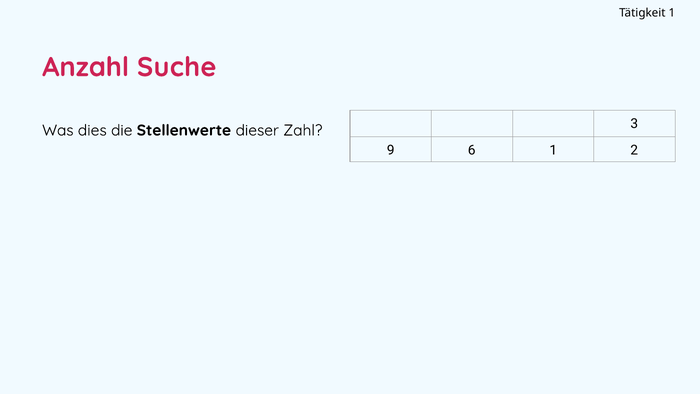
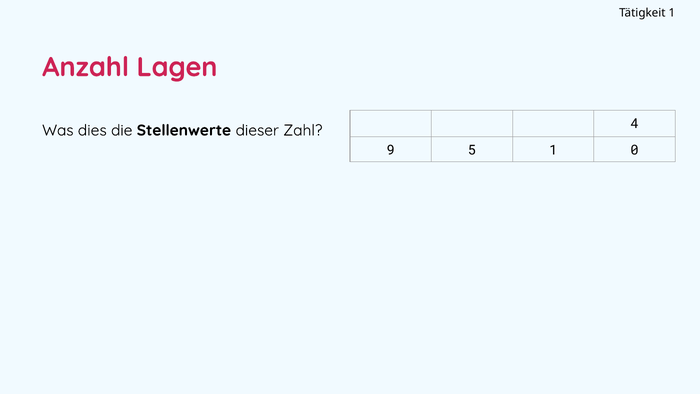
Suche: Suche -> Lagen
3: 3 -> 4
6: 6 -> 5
2: 2 -> 0
